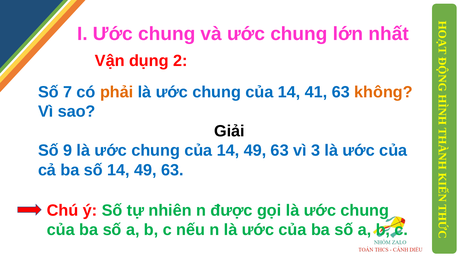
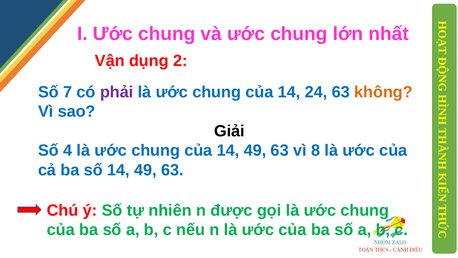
phải colour: orange -> purple
41: 41 -> 24
9: 9 -> 4
3: 3 -> 8
